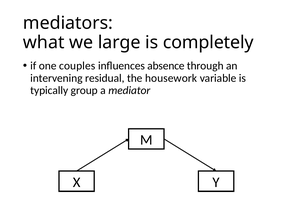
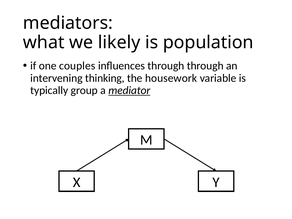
large: large -> likely
completely: completely -> population
influences absence: absence -> through
residual: residual -> thinking
mediator underline: none -> present
